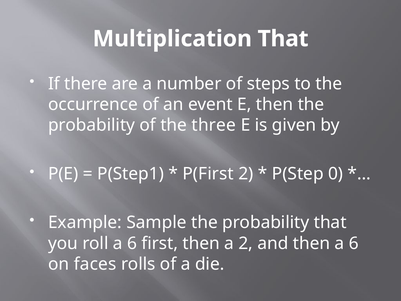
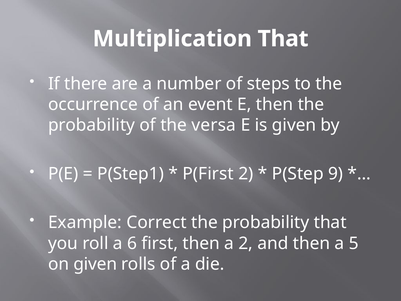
three: three -> versa
0: 0 -> 9
Sample: Sample -> Correct
then a 6: 6 -> 5
on faces: faces -> given
